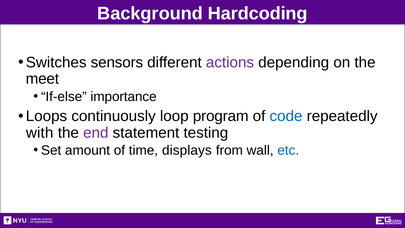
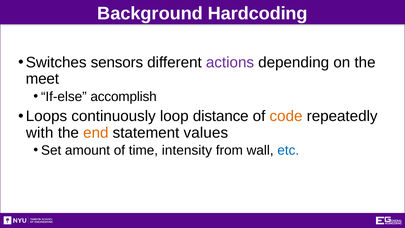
importance: importance -> accomplish
program: program -> distance
code colour: blue -> orange
end colour: purple -> orange
testing: testing -> values
displays: displays -> intensity
